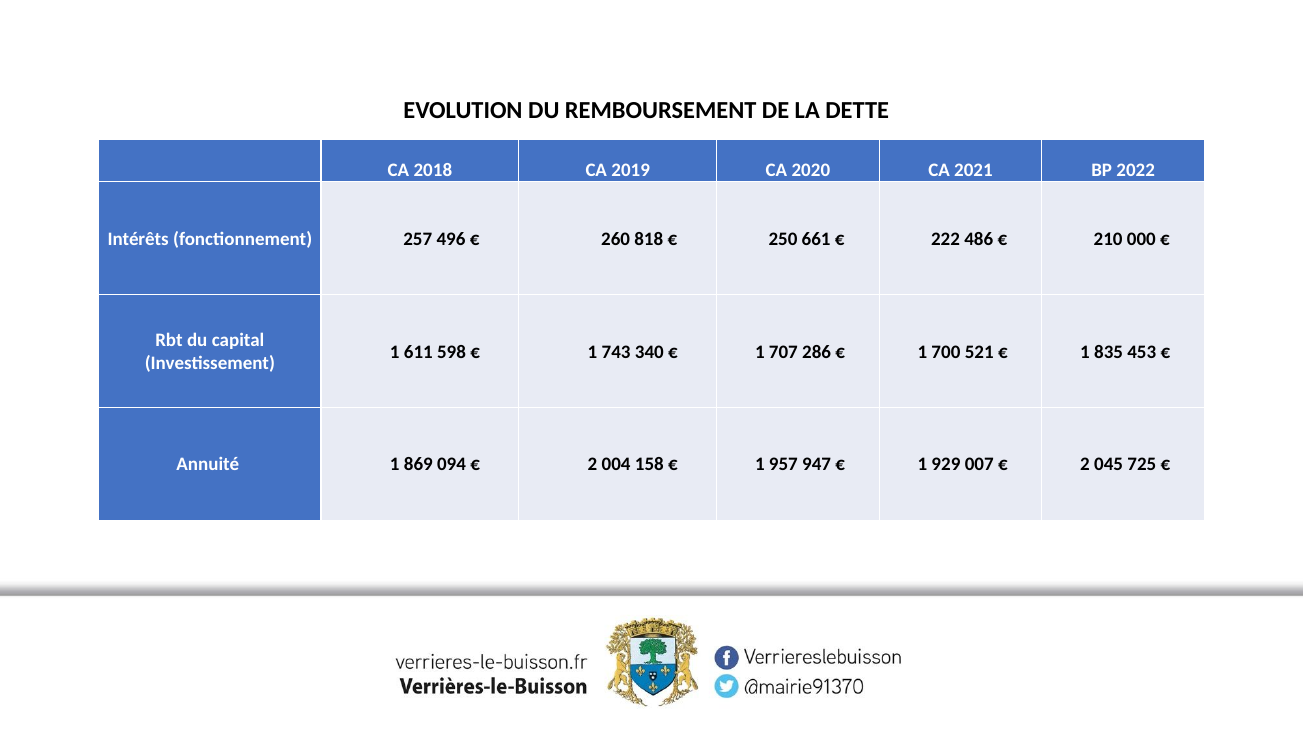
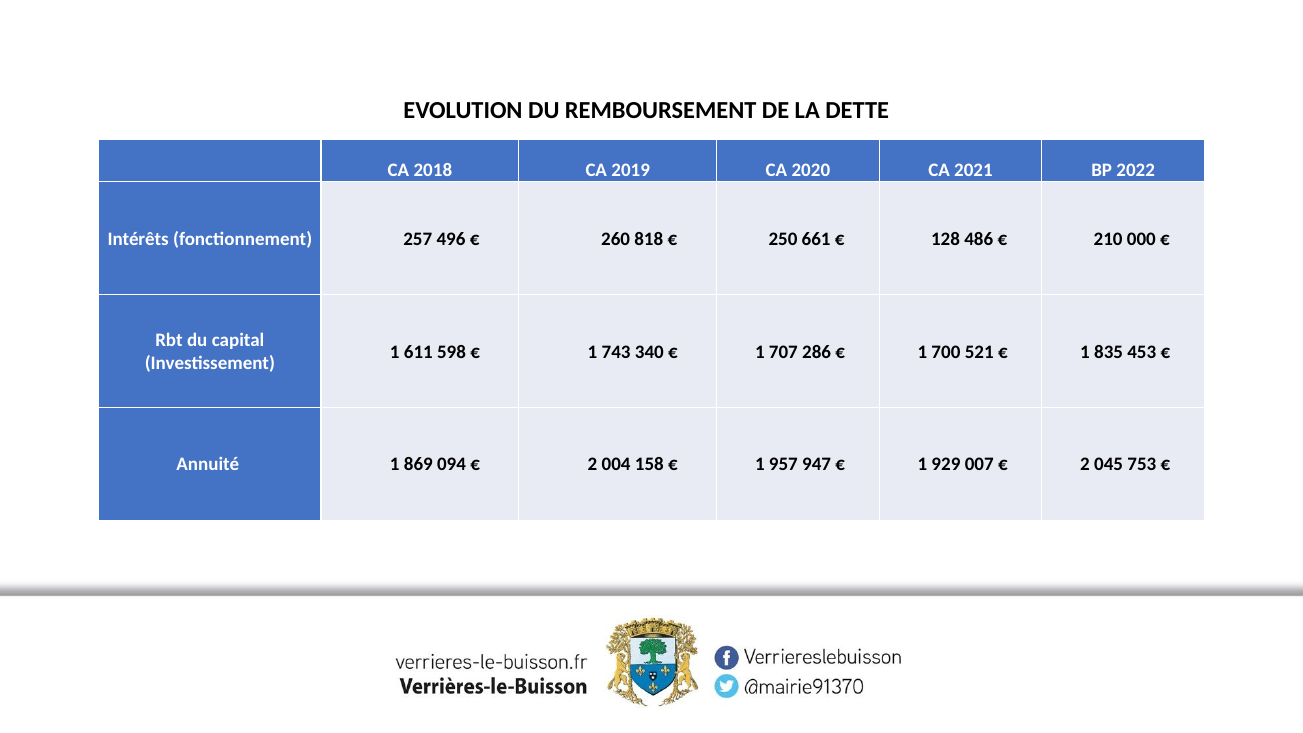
222: 222 -> 128
725: 725 -> 753
